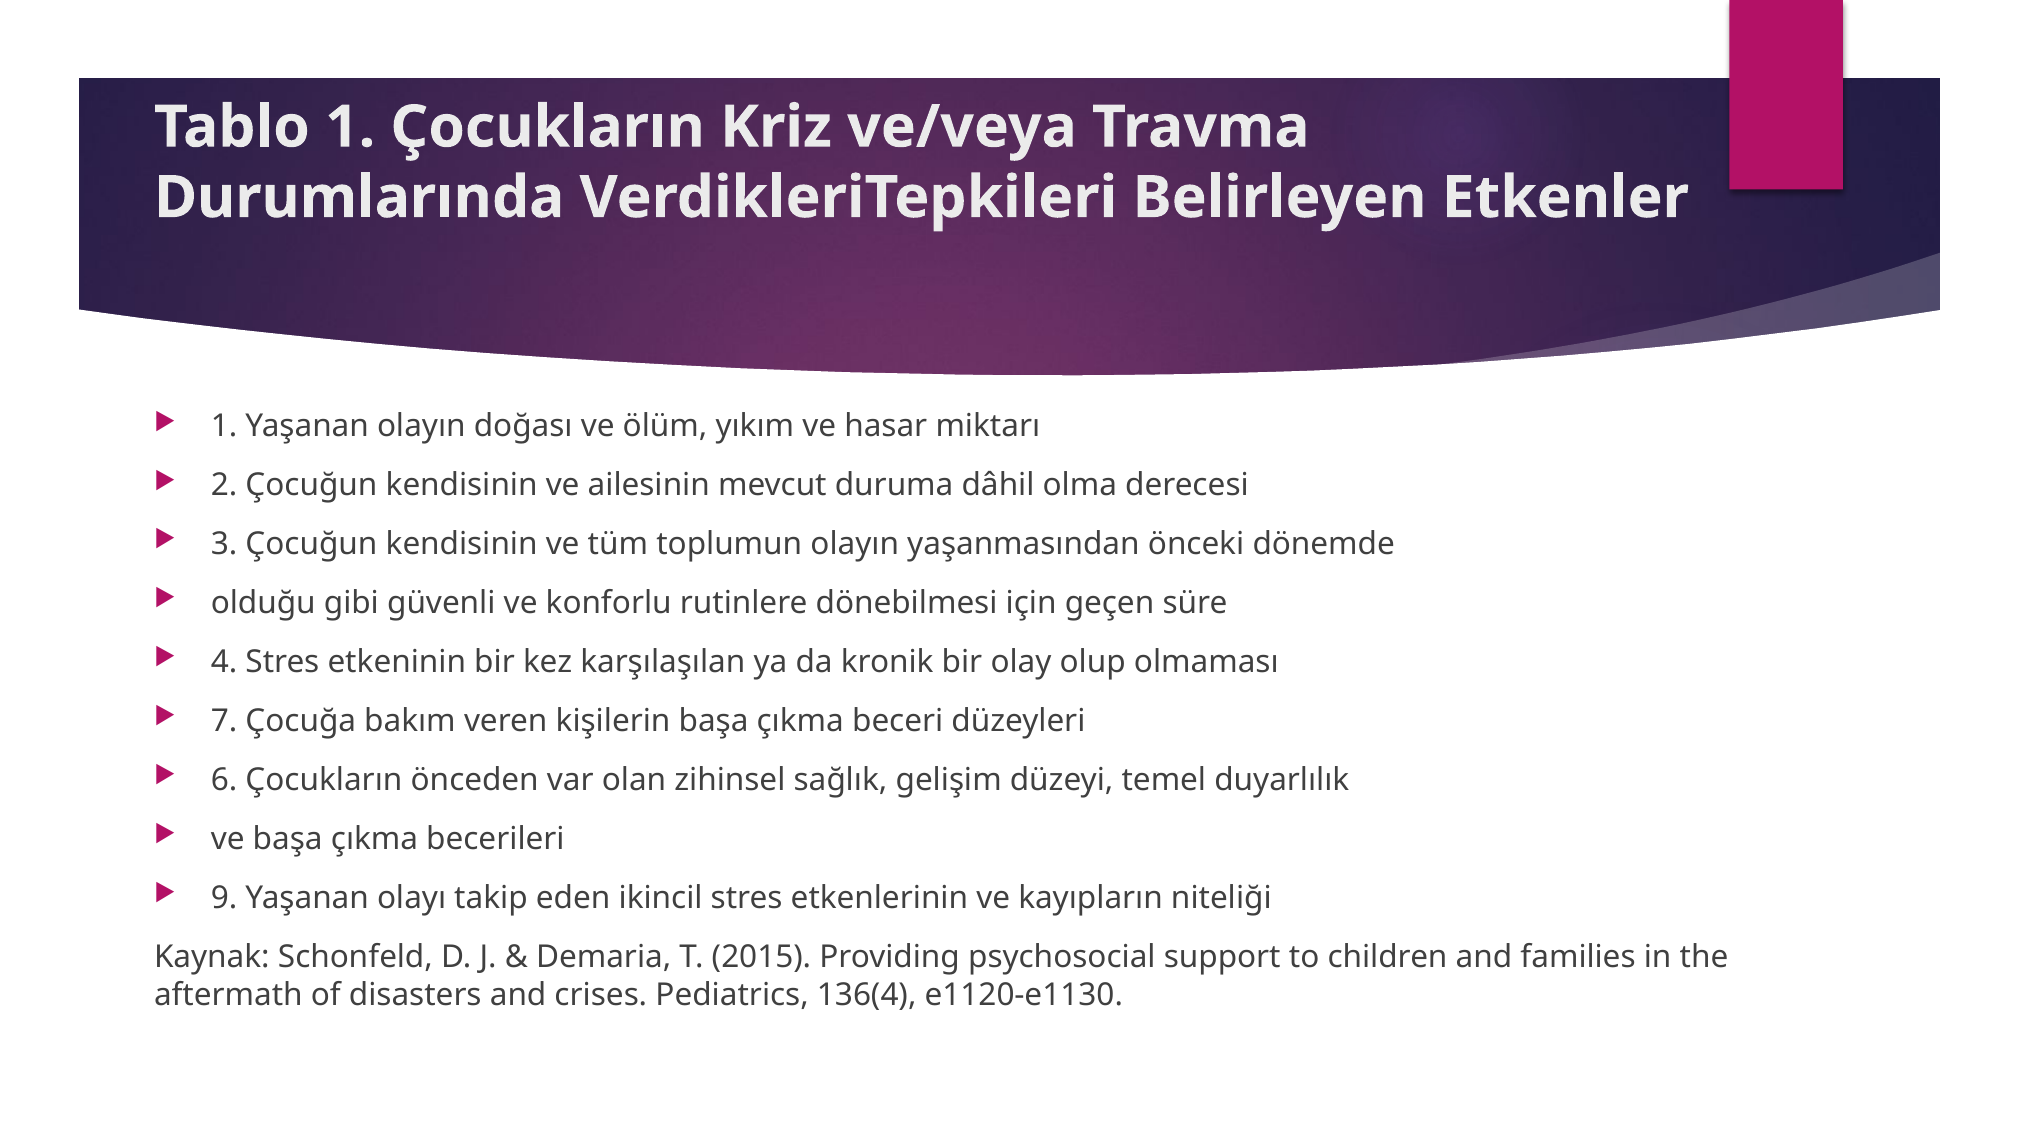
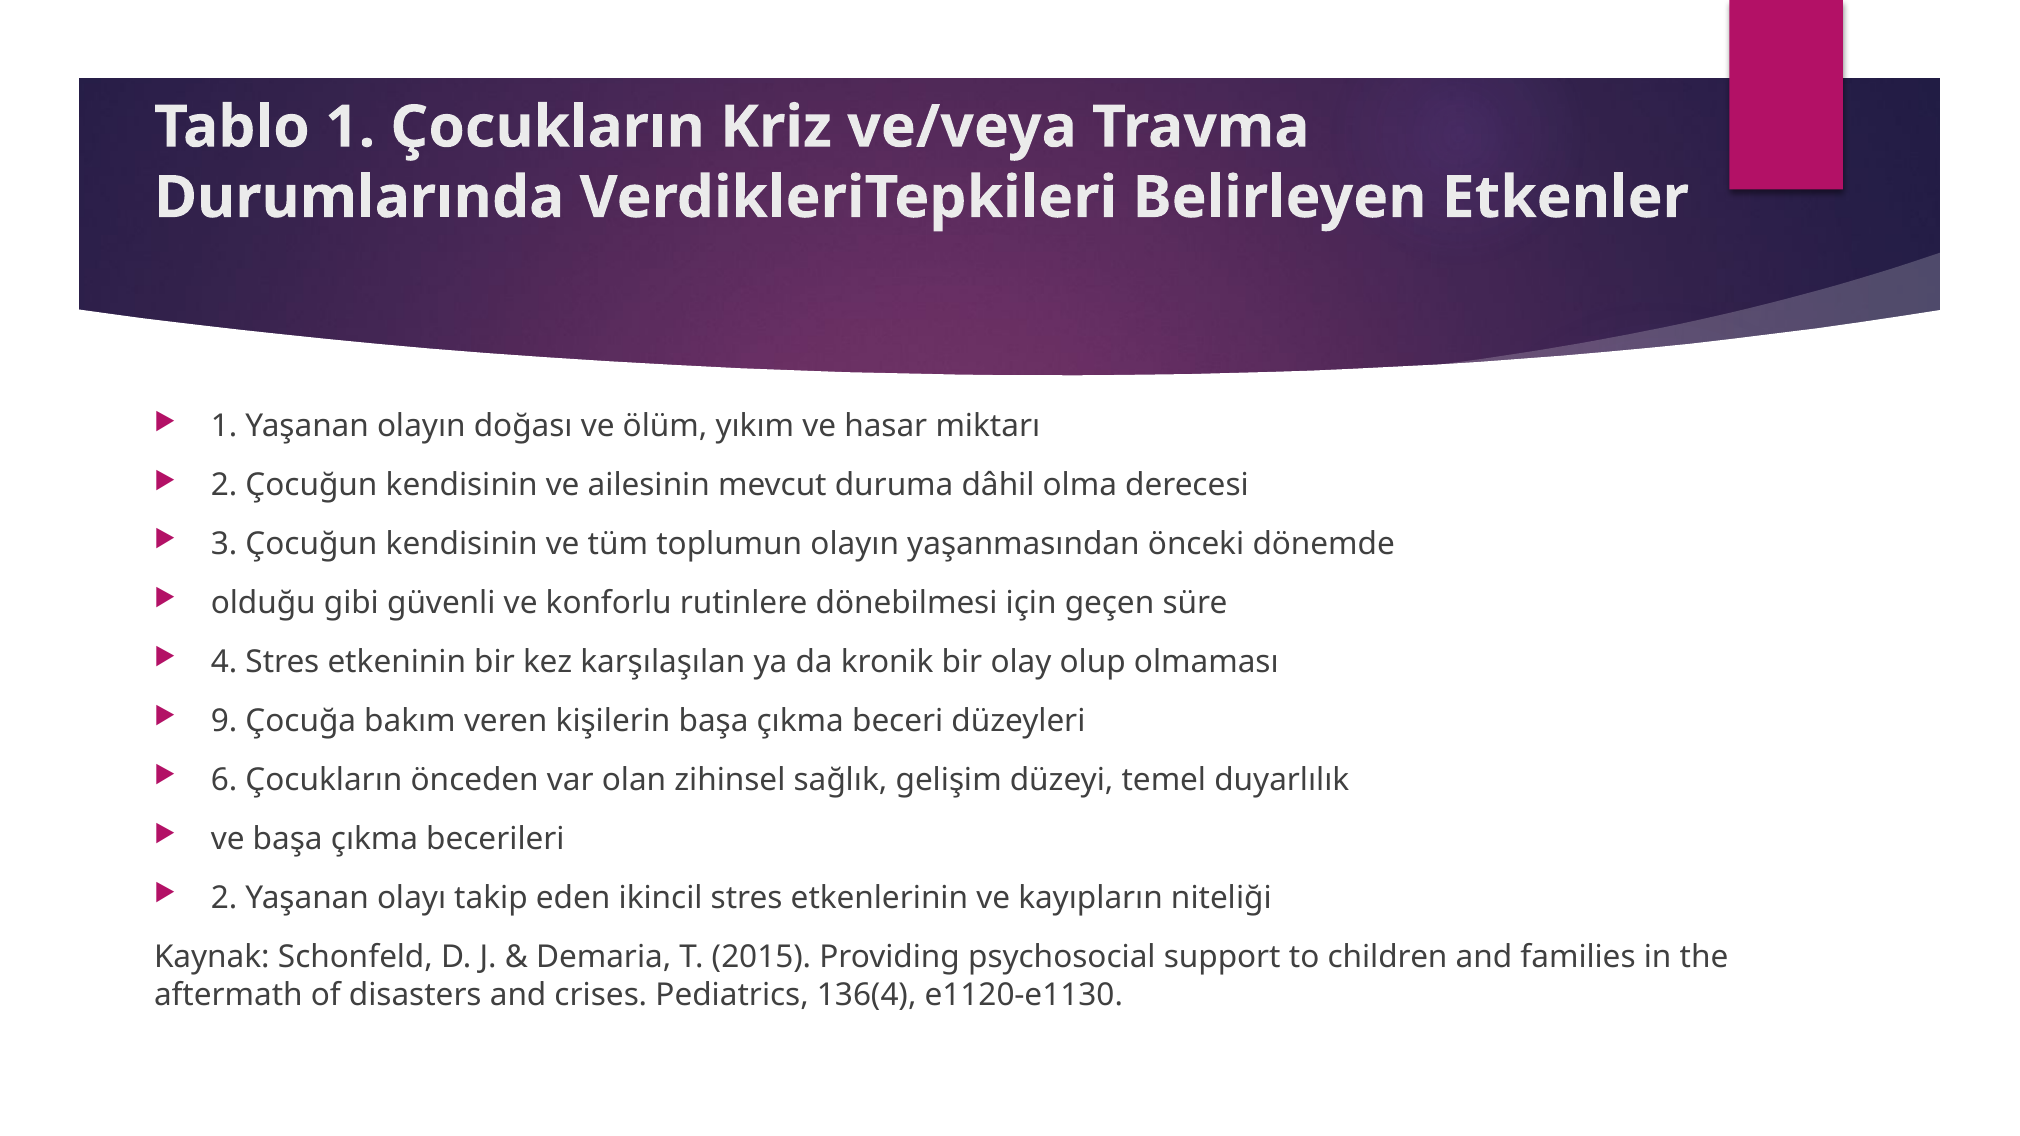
7: 7 -> 9
9 at (224, 898): 9 -> 2
